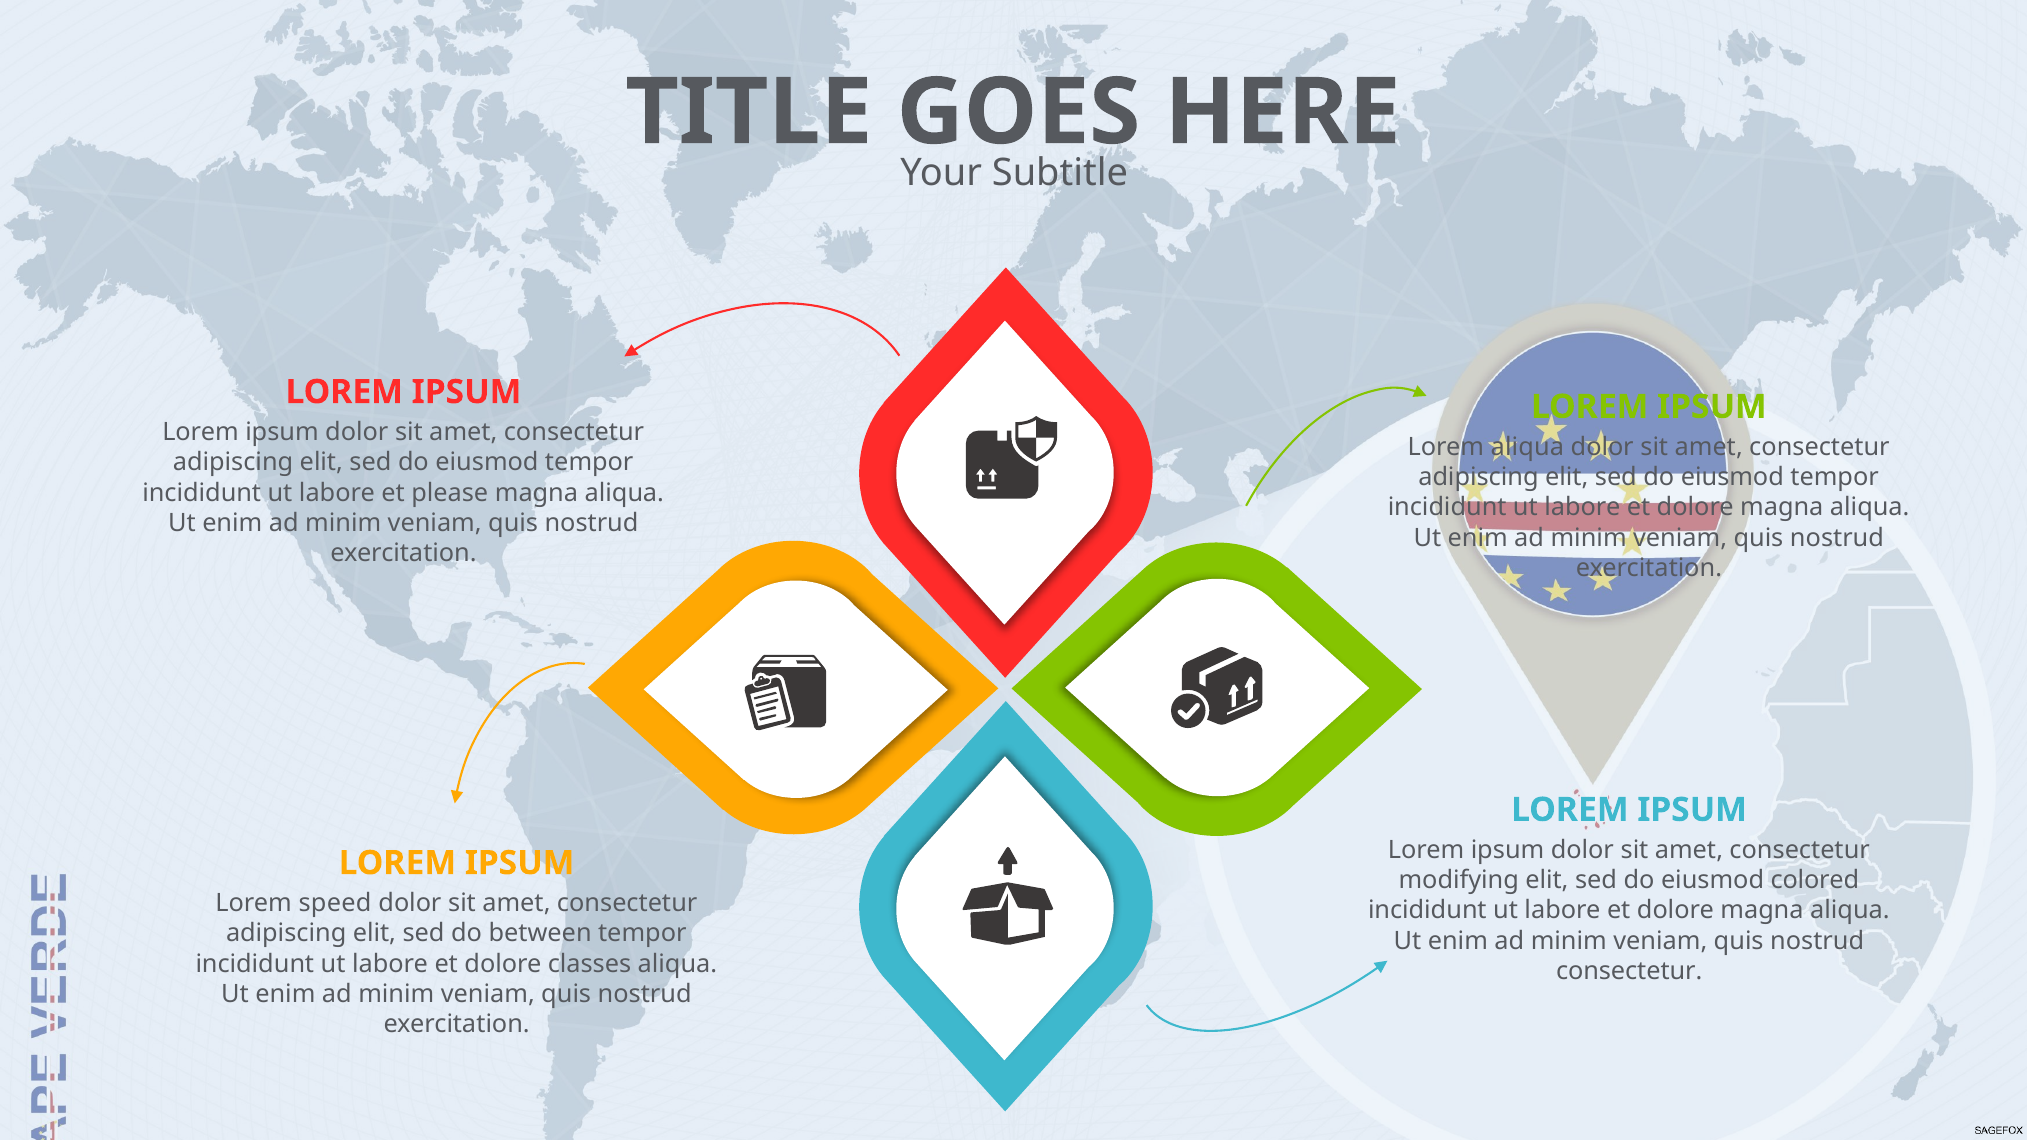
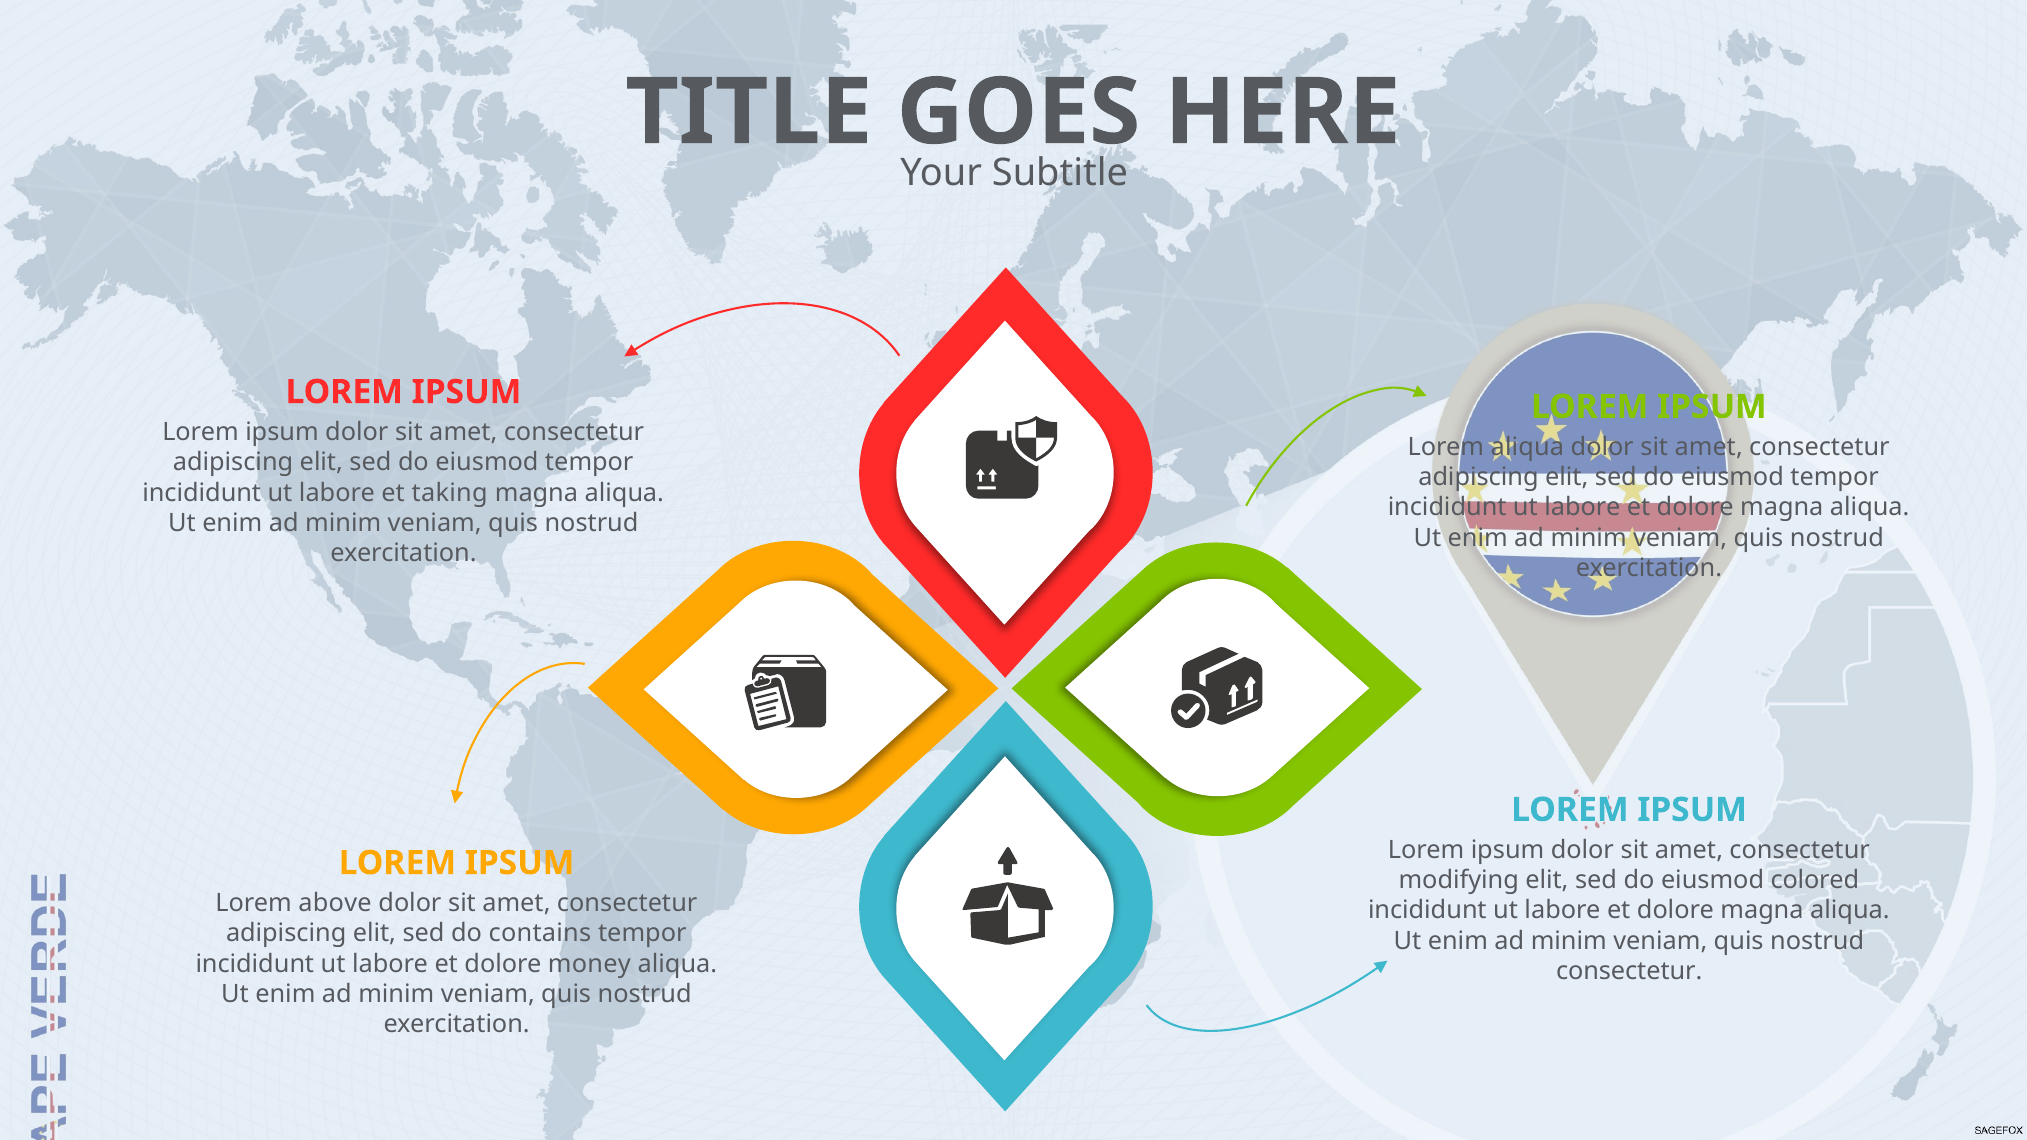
please: please -> taking
speed: speed -> above
between: between -> contains
classes: classes -> money
